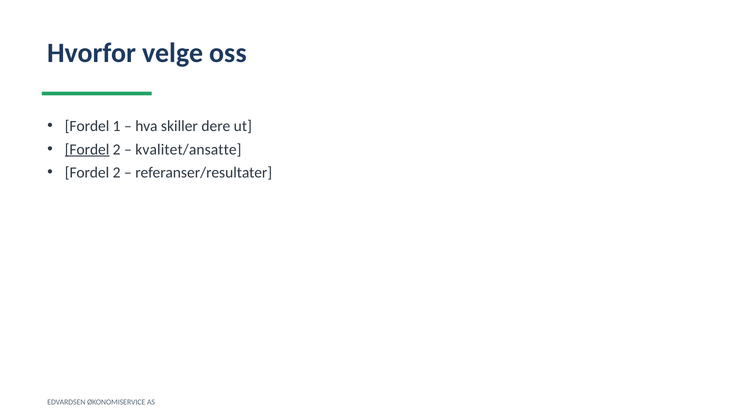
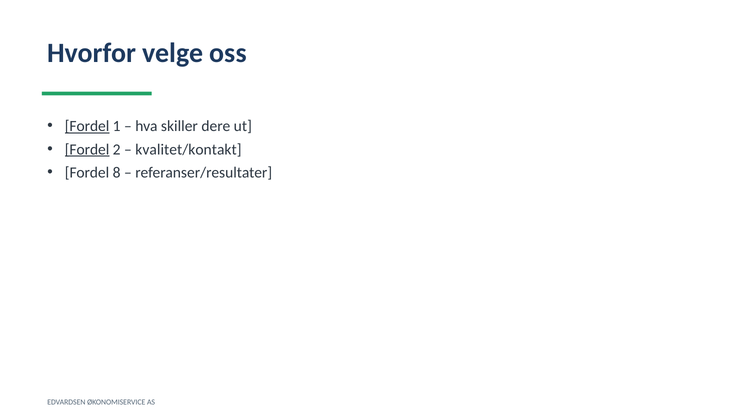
Fordel at (87, 126) underline: none -> present
kvalitet/ansatte: kvalitet/ansatte -> kvalitet/kontakt
2 at (117, 173): 2 -> 8
